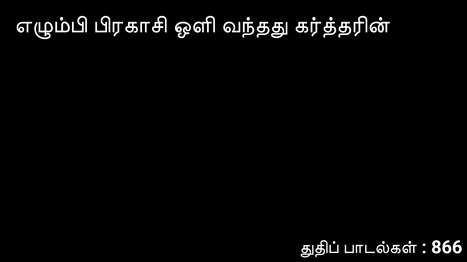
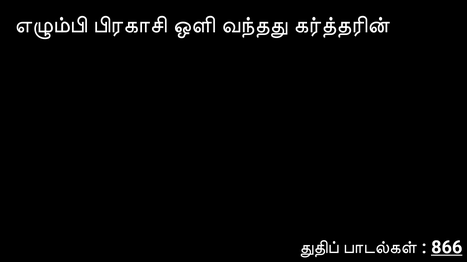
866 underline: none -> present
